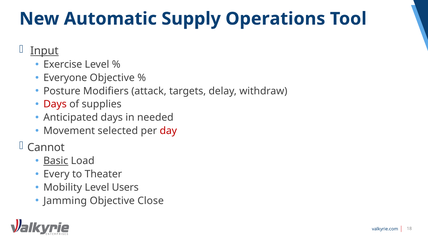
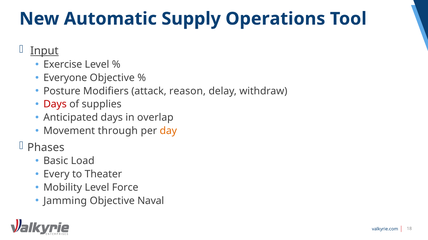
targets: targets -> reason
needed: needed -> overlap
selected: selected -> through
day colour: red -> orange
Cannot: Cannot -> Phases
Basic underline: present -> none
Users: Users -> Force
Close: Close -> Naval
